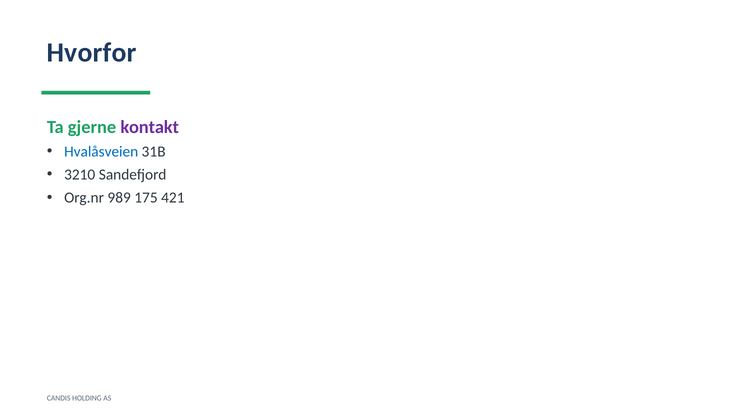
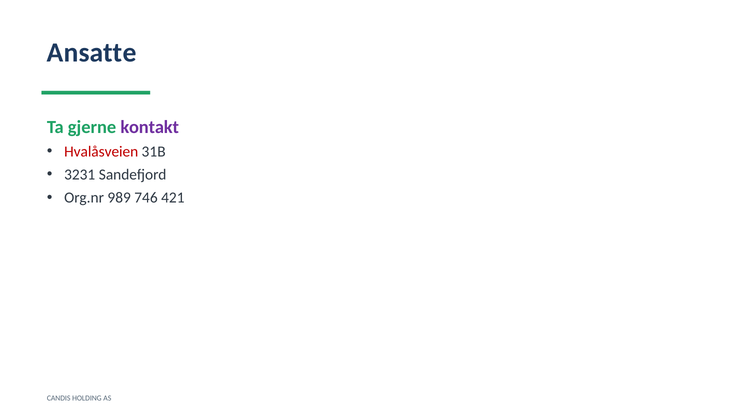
Hvorfor: Hvorfor -> Ansatte
Hvalåsveien colour: blue -> red
3210: 3210 -> 3231
175: 175 -> 746
